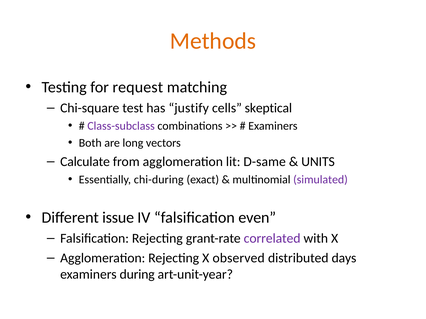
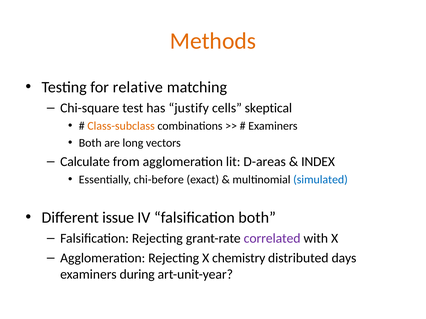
request: request -> relative
Class-subclass colour: purple -> orange
D-same: D-same -> D-areas
UNITS: UNITS -> INDEX
chi-during: chi-during -> chi-before
simulated colour: purple -> blue
falsification even: even -> both
observed: observed -> chemistry
